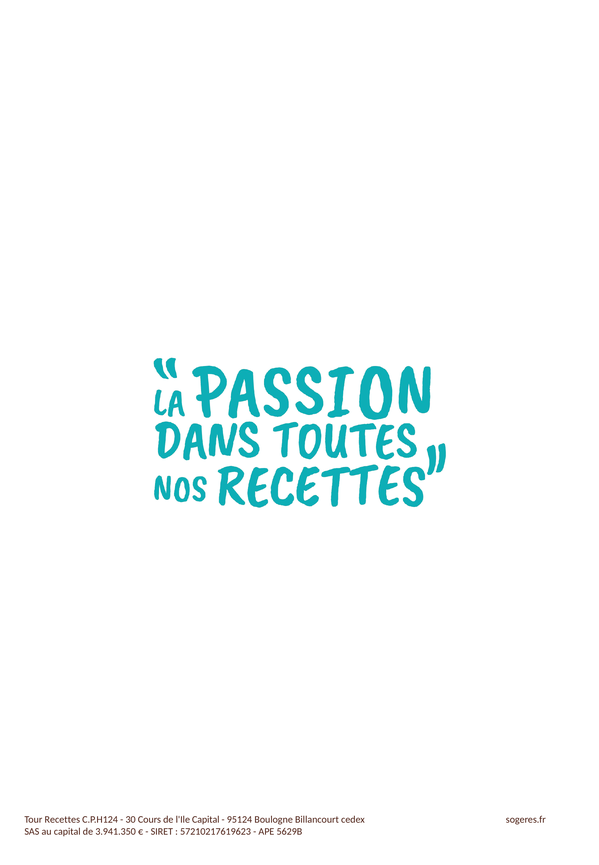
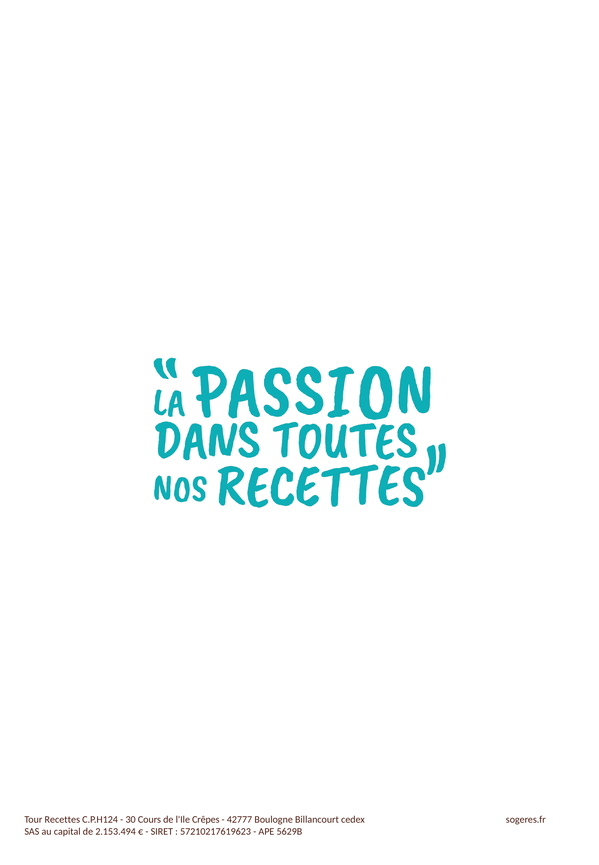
l'Ile Capital: Capital -> Crêpes
95124: 95124 -> 42777
3.941.350: 3.941.350 -> 2.153.494
